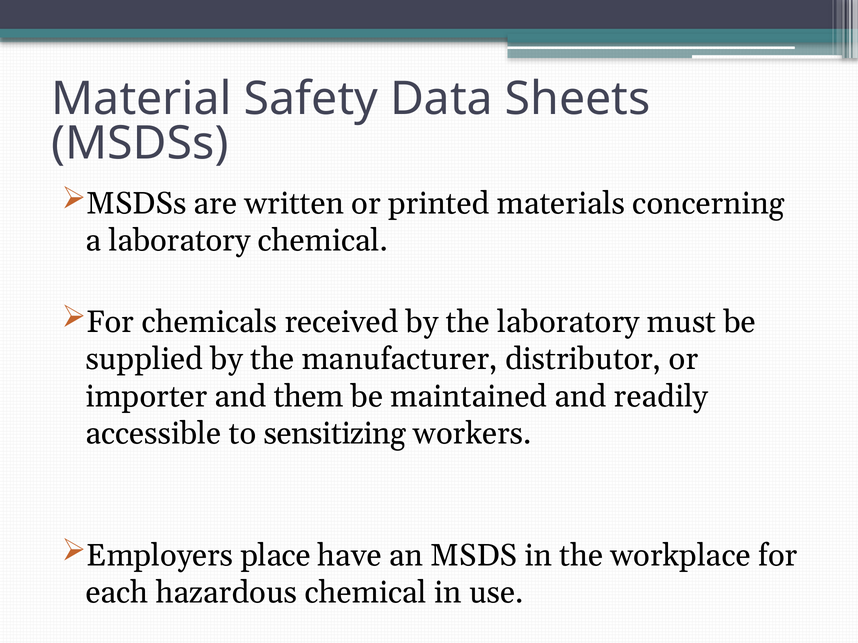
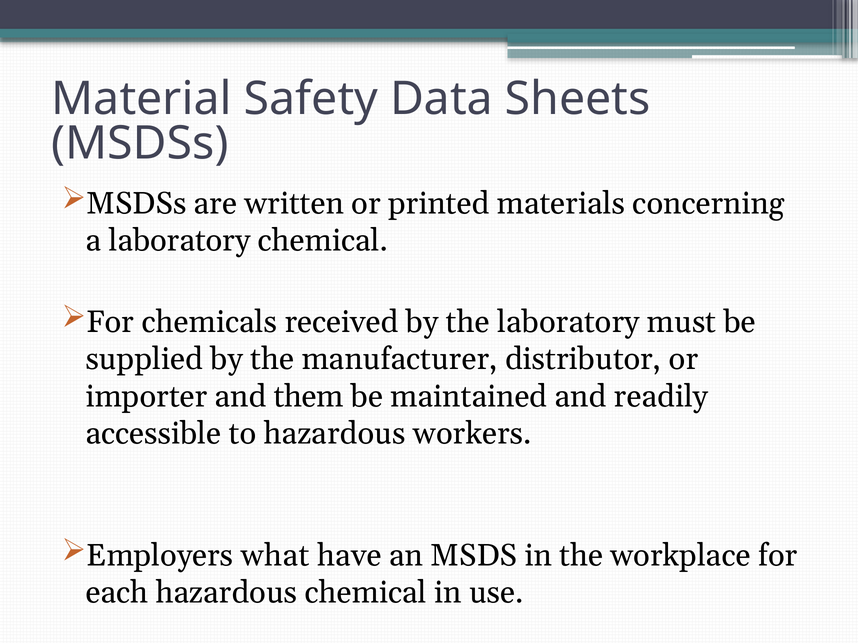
to sensitizing: sensitizing -> hazardous
place: place -> what
